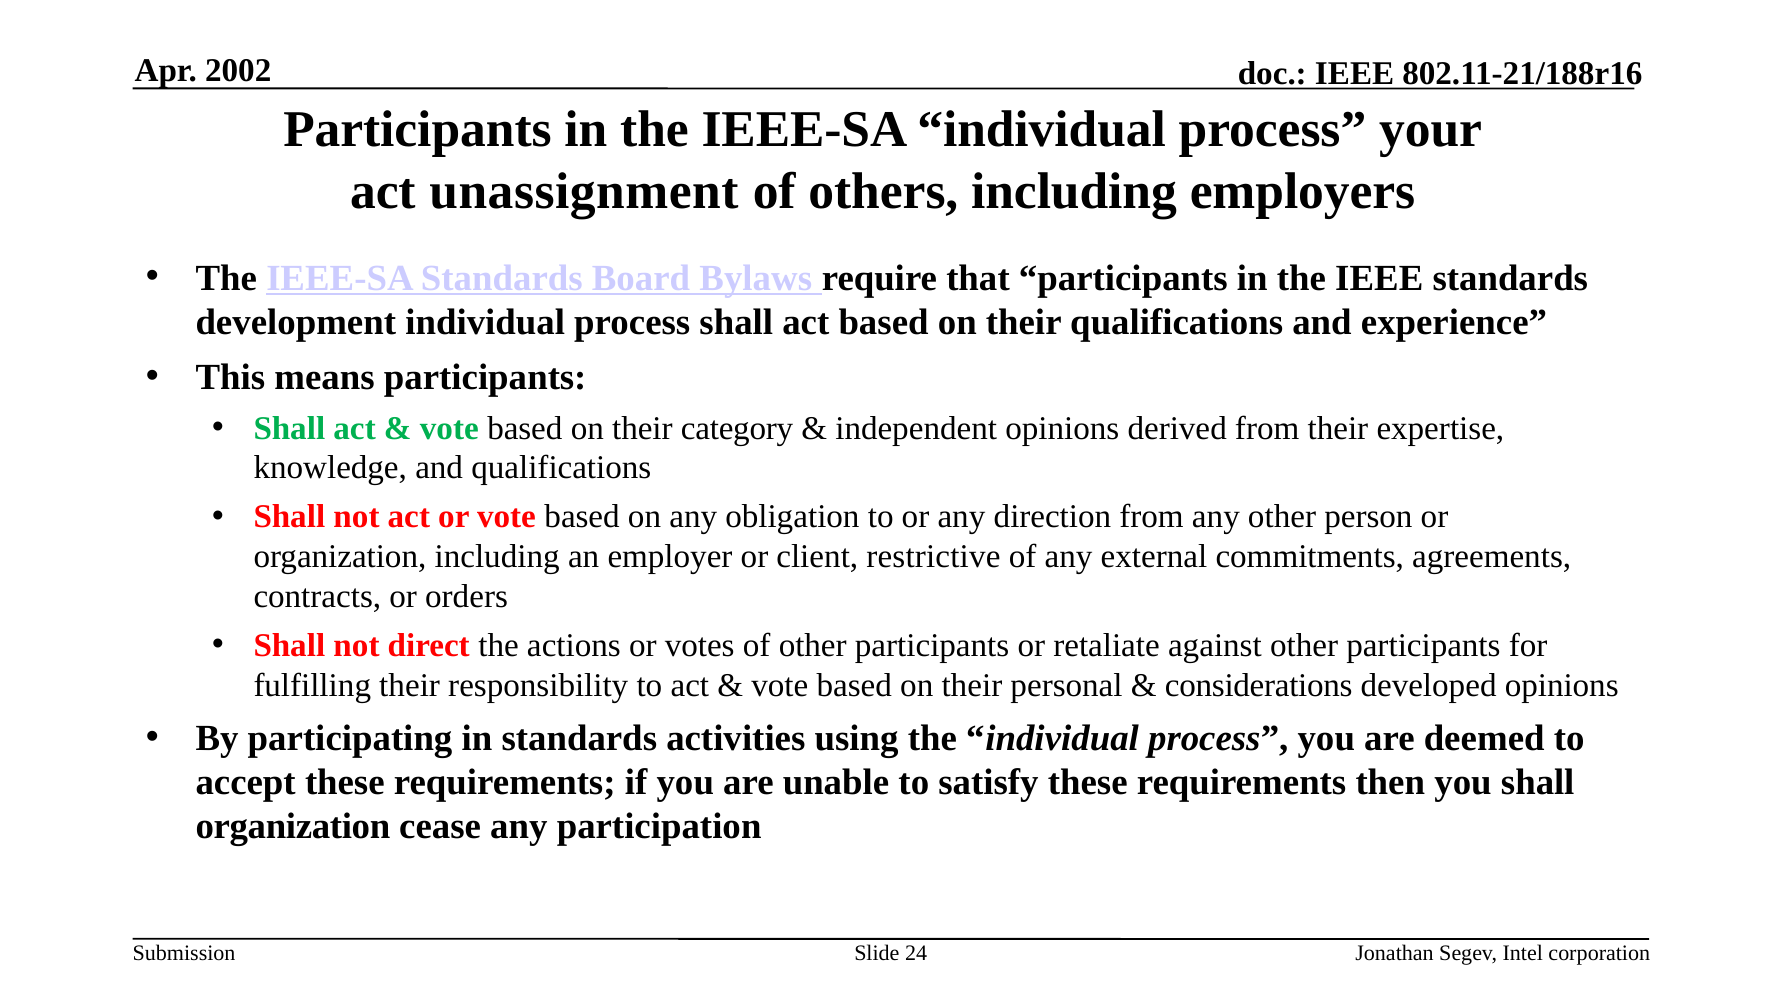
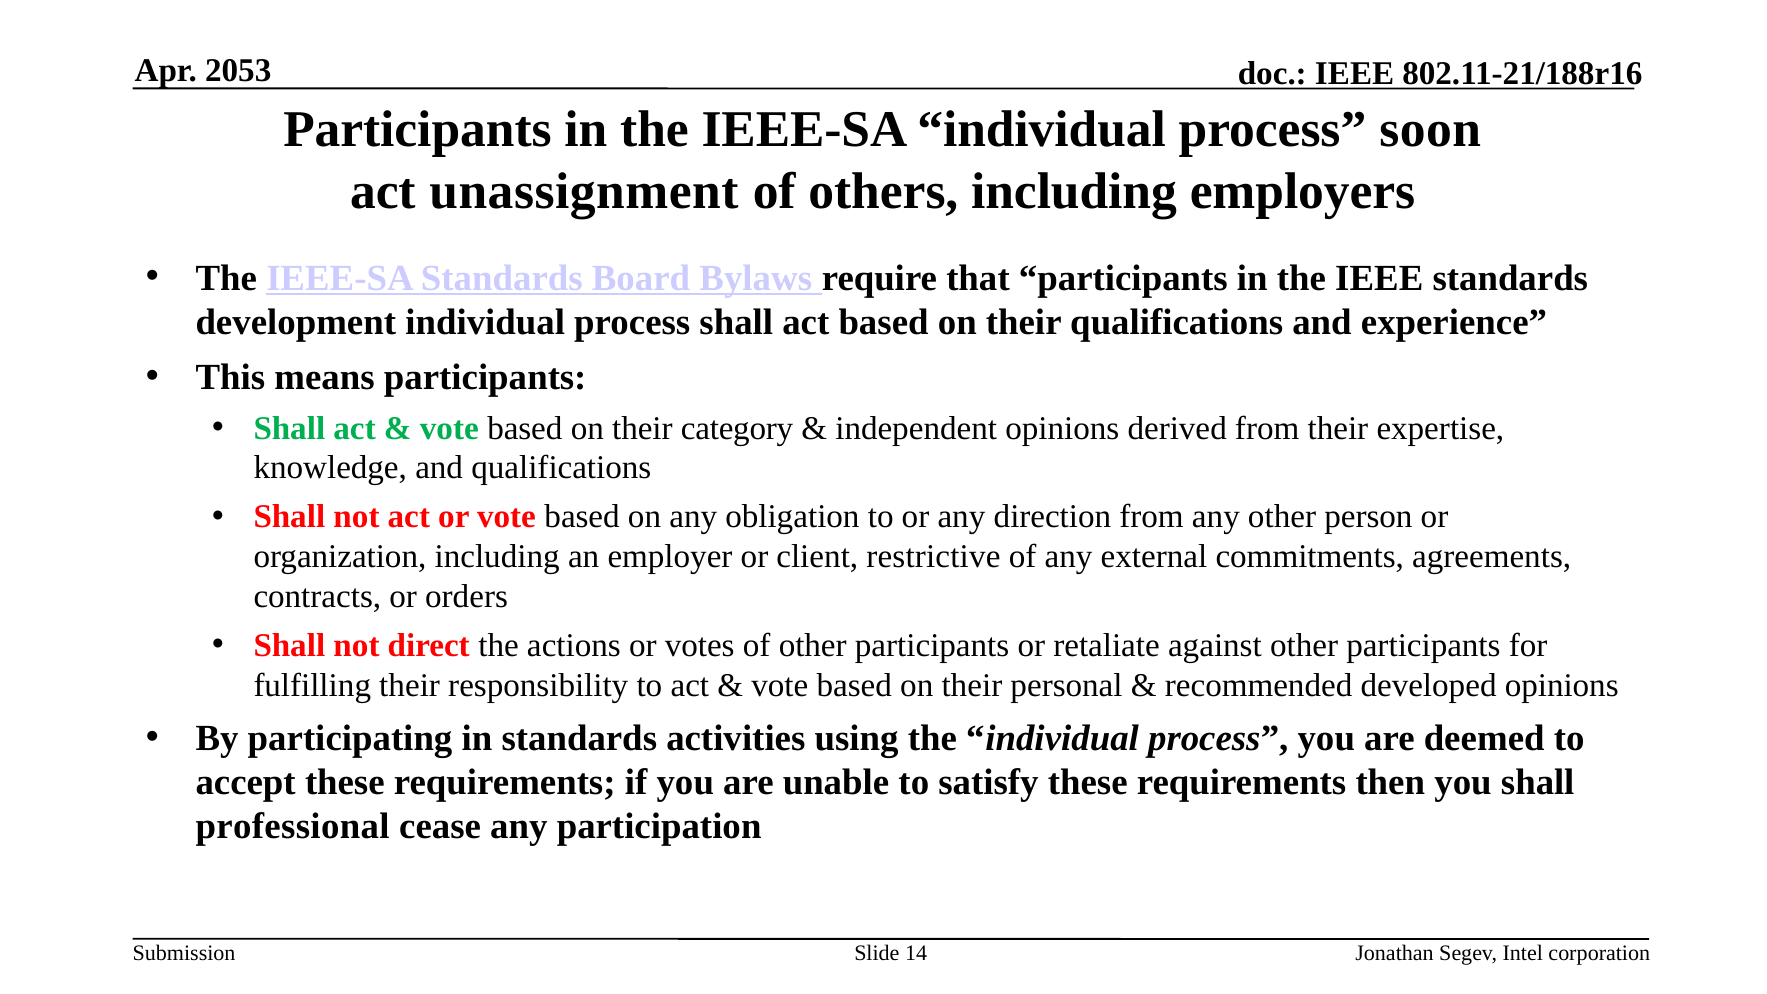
2002: 2002 -> 2053
your: your -> soon
considerations: considerations -> recommended
organization at (293, 827): organization -> professional
24: 24 -> 14
